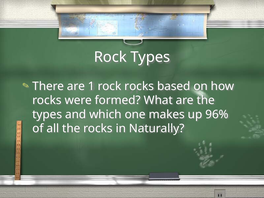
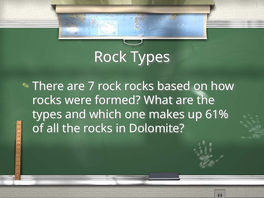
1: 1 -> 7
96%: 96% -> 61%
Naturally: Naturally -> Dolomite
